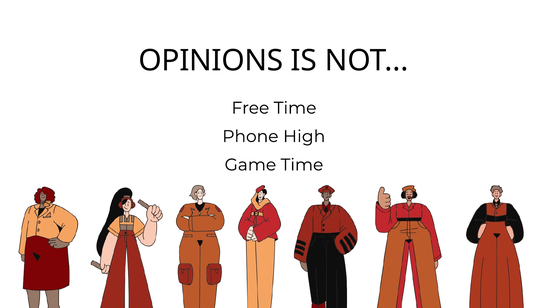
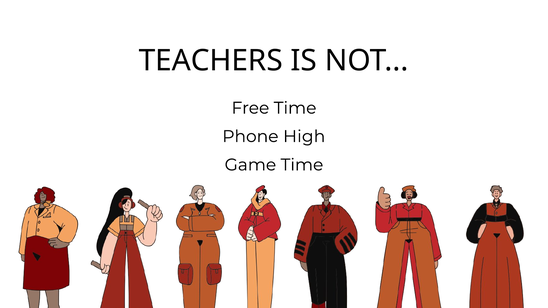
OPINIONS: OPINIONS -> TEACHERS
